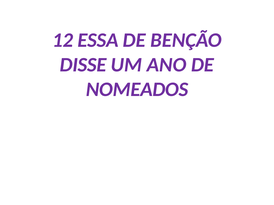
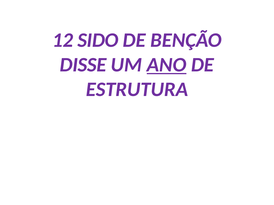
ESSA: ESSA -> SIDO
ANO underline: none -> present
NOMEADOS: NOMEADOS -> ESTRUTURA
